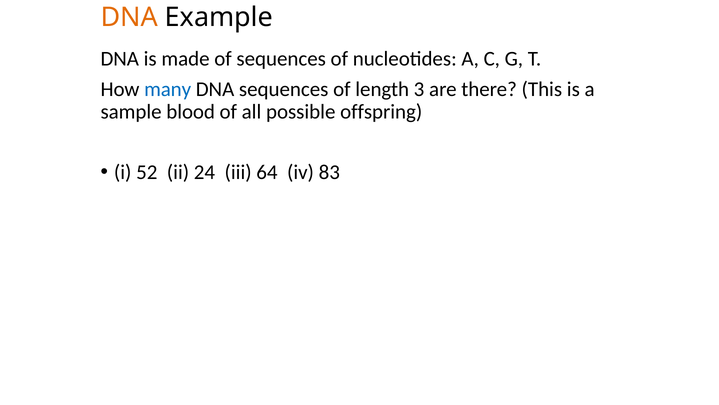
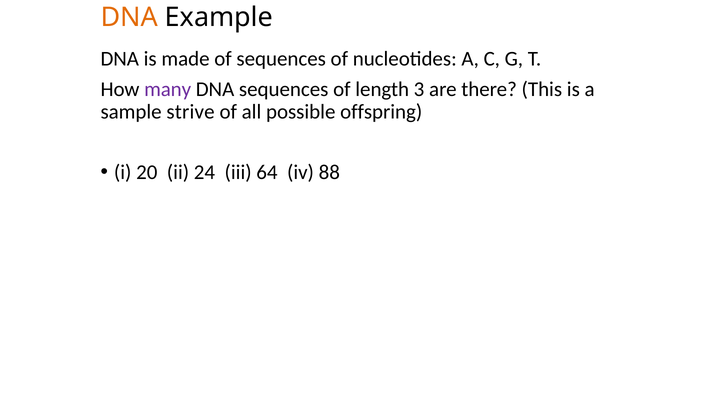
many at (168, 89) colour: blue -> purple
blood: blood -> strive
52: 52 -> 20
83: 83 -> 88
